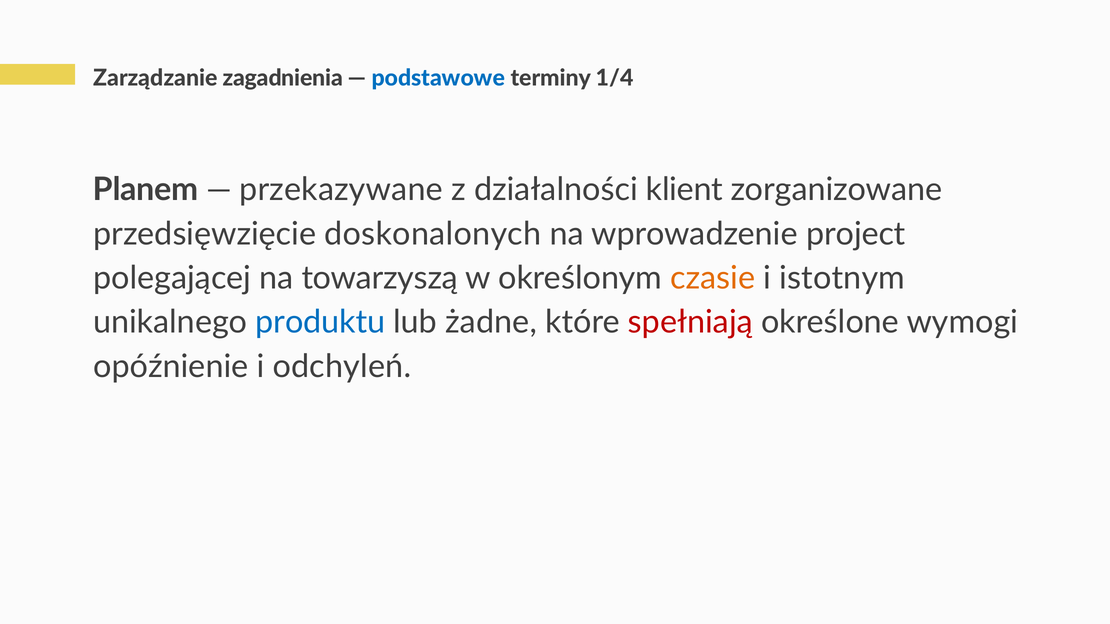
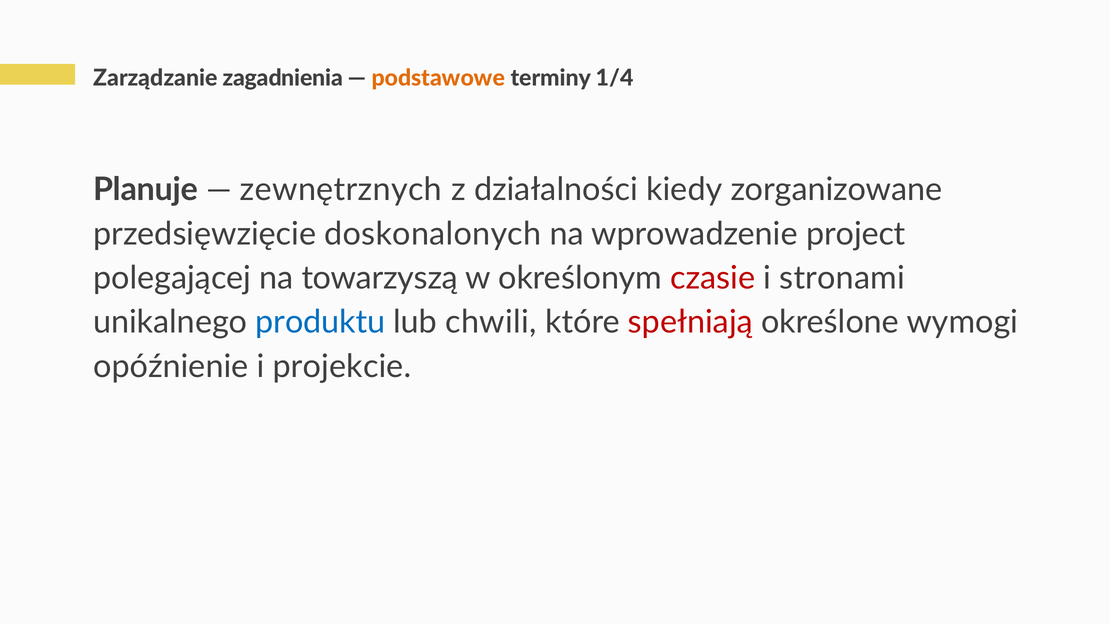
podstawowe colour: blue -> orange
Planem: Planem -> Planuje
przekazywane: przekazywane -> zewnętrznych
klient: klient -> kiedy
czasie colour: orange -> red
istotnym: istotnym -> stronami
żadne: żadne -> chwili
odchyleń: odchyleń -> projekcie
